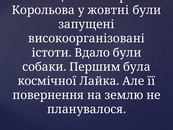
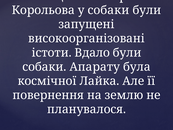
у жовтні: жовтні -> собаки
Першим: Першим -> Апарату
